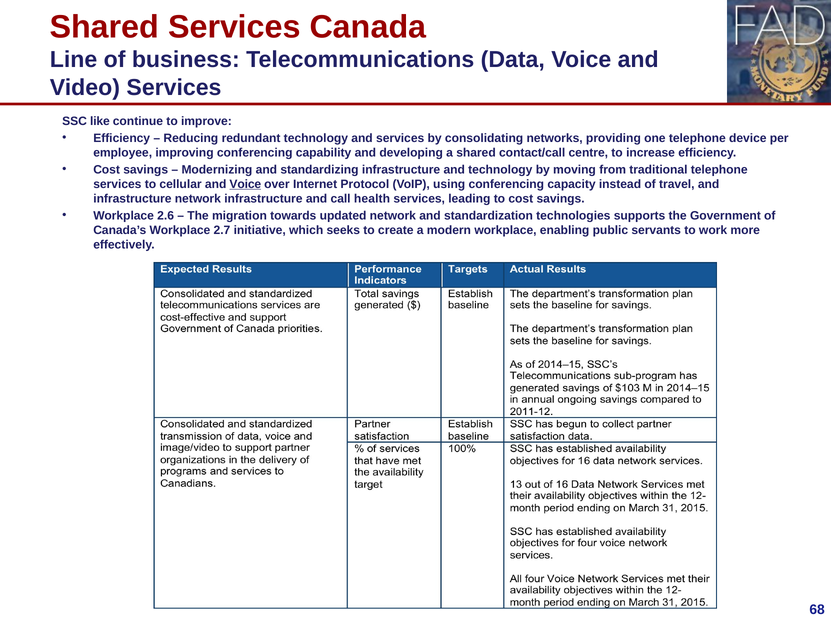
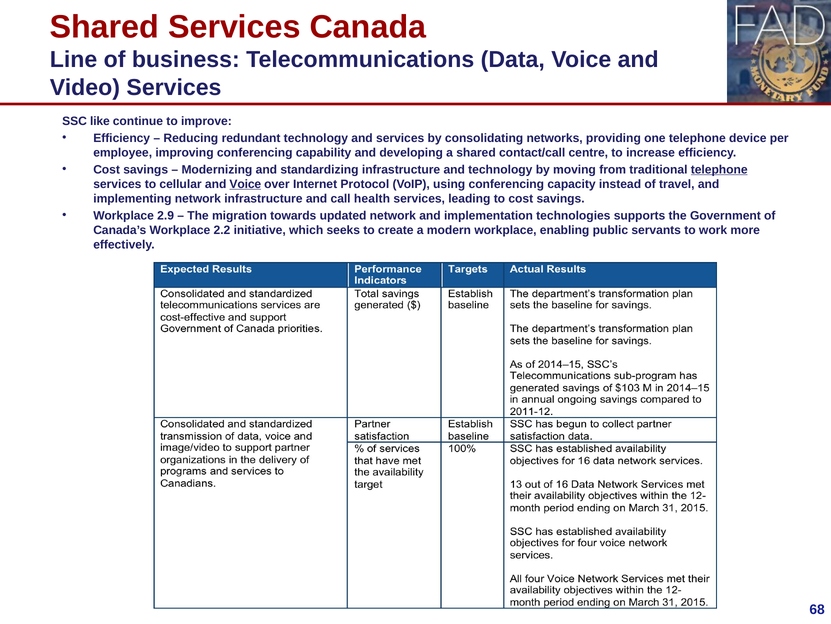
telephone at (719, 169) underline: none -> present
infrastructure at (132, 198): infrastructure -> implementing
2.6: 2.6 -> 2.9
standardization: standardization -> implementation
2.7: 2.7 -> 2.2
